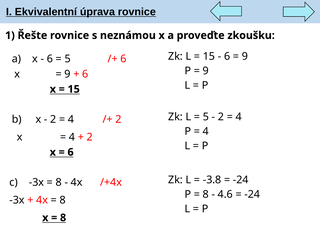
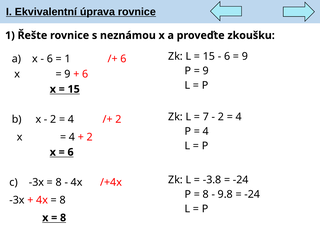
5 at (68, 59): 5 -> 1
5 at (206, 117): 5 -> 7
4.6: 4.6 -> 9.8
